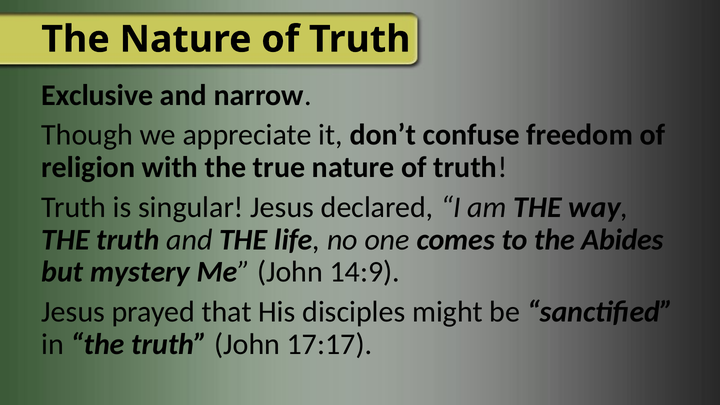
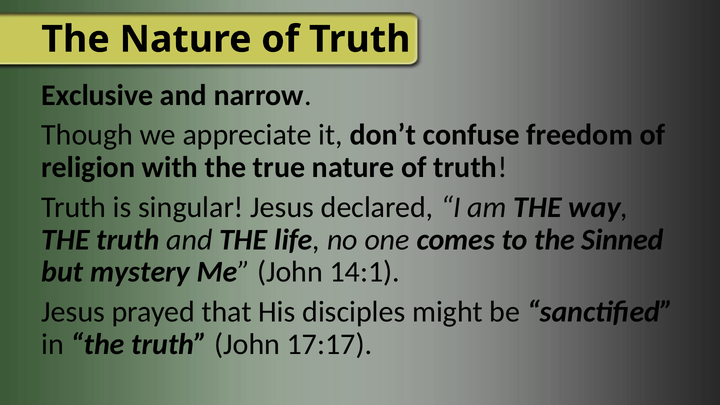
Abides: Abides -> Sinned
14:9: 14:9 -> 14:1
